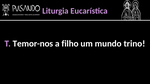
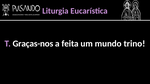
Temor-nos: Temor-nos -> Graças-nos
filho: filho -> feita
